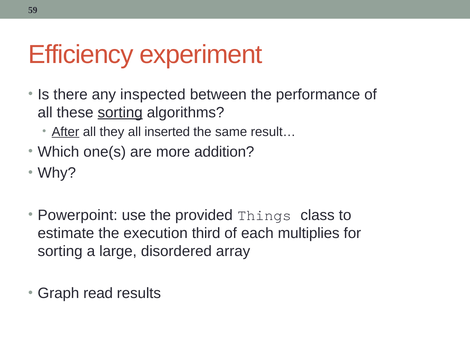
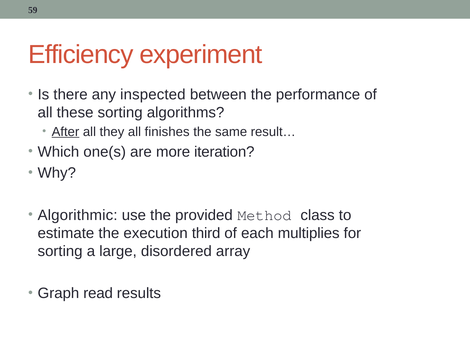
sorting at (120, 113) underline: present -> none
inserted: inserted -> finishes
addition: addition -> iteration
Powerpoint: Powerpoint -> Algorithmic
Things: Things -> Method
